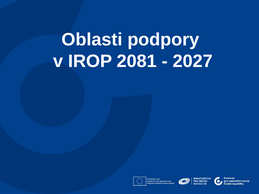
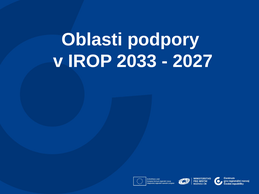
2081: 2081 -> 2033
